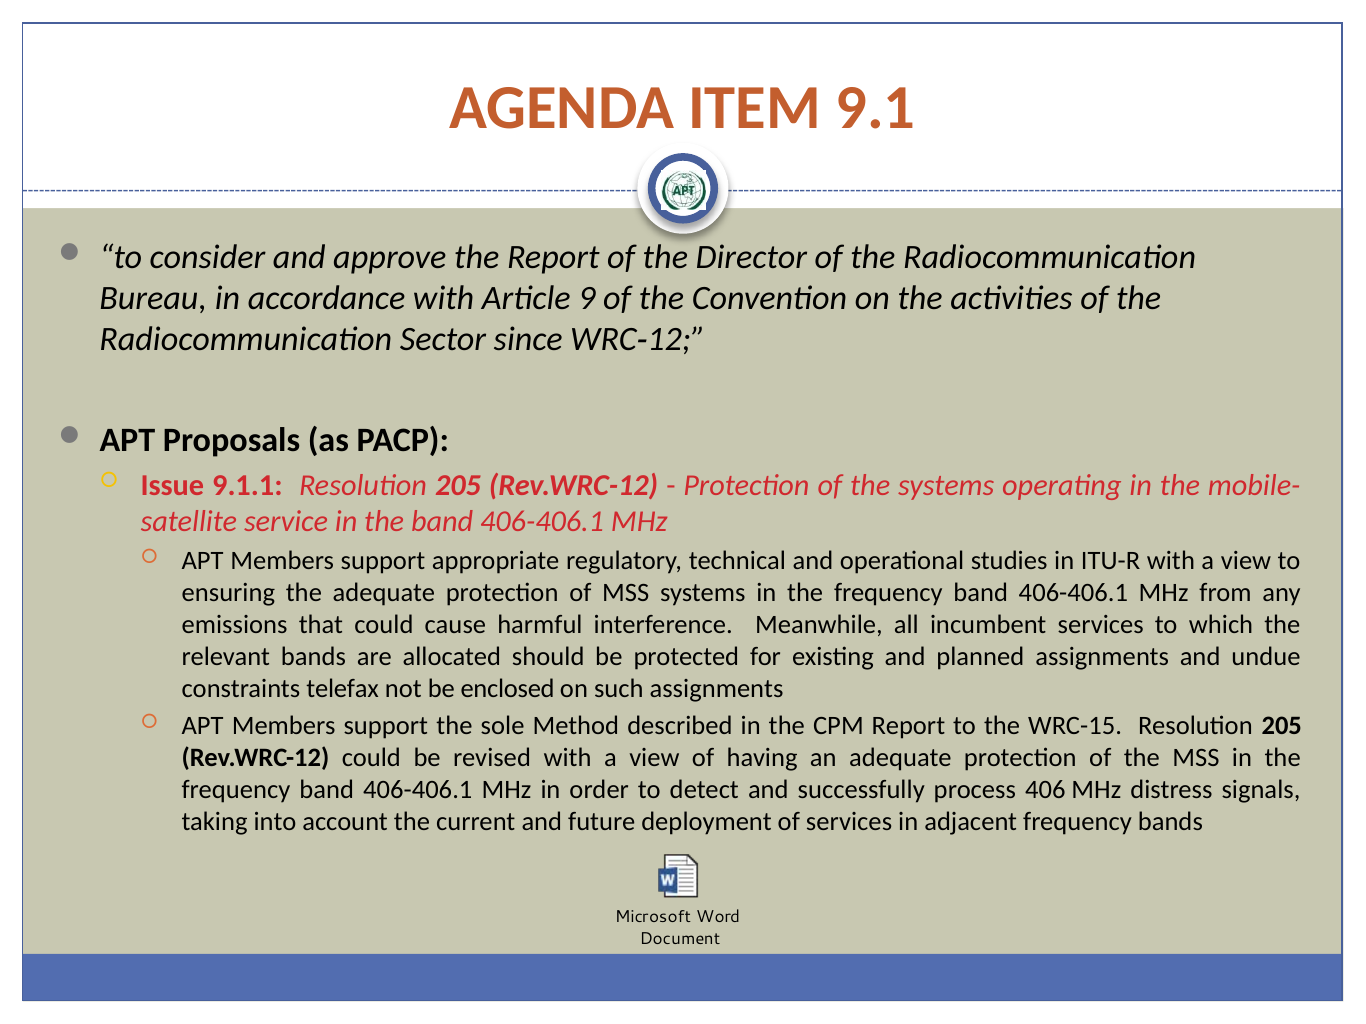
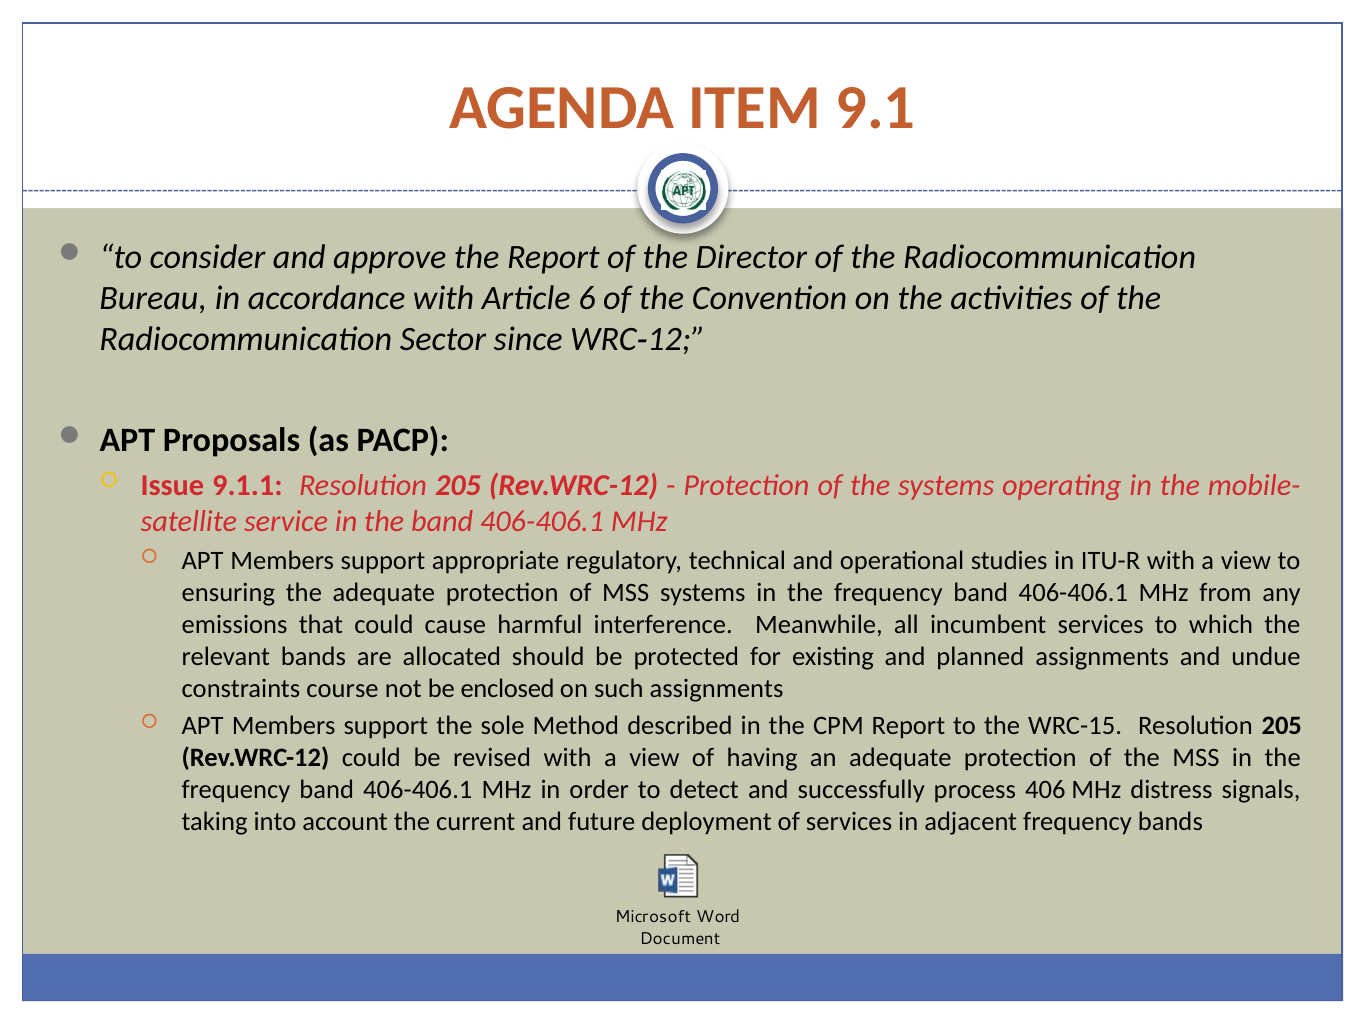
9: 9 -> 6
telefax: telefax -> course
